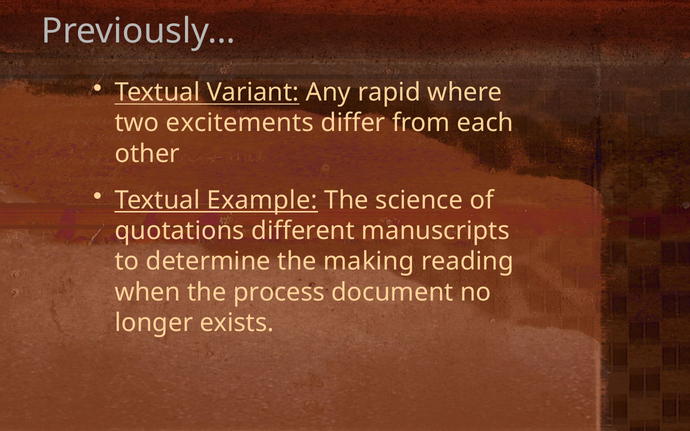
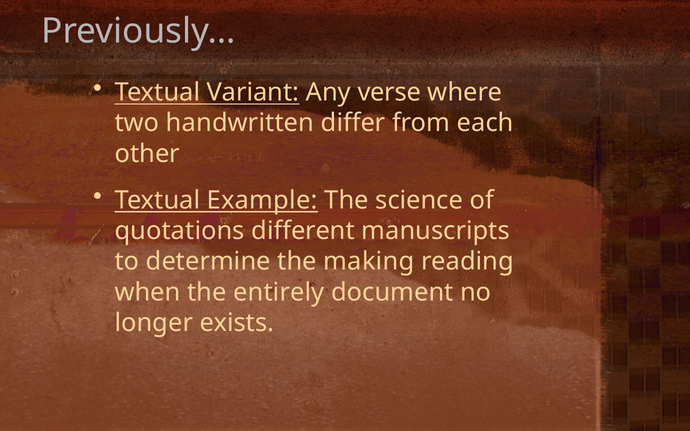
rapid: rapid -> verse
excitements: excitements -> handwritten
process: process -> entirely
